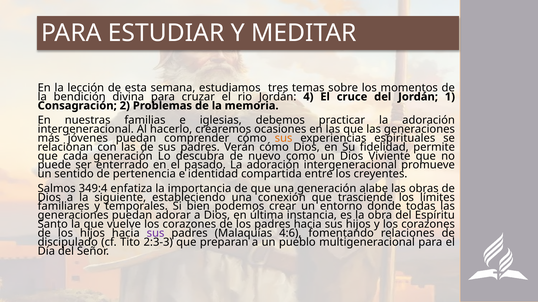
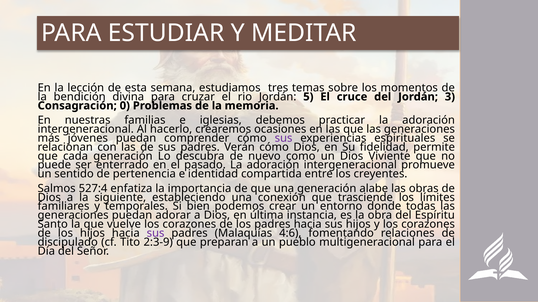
4: 4 -> 5
1: 1 -> 3
2: 2 -> 0
sus at (284, 138) colour: orange -> purple
349:4: 349:4 -> 527:4
2:3-3: 2:3-3 -> 2:3-9
